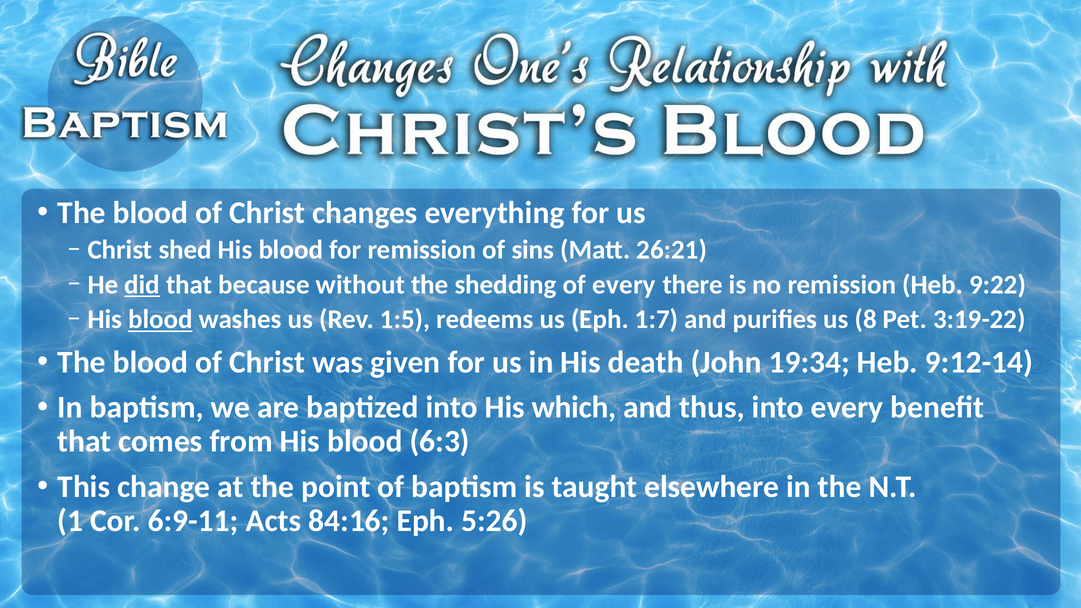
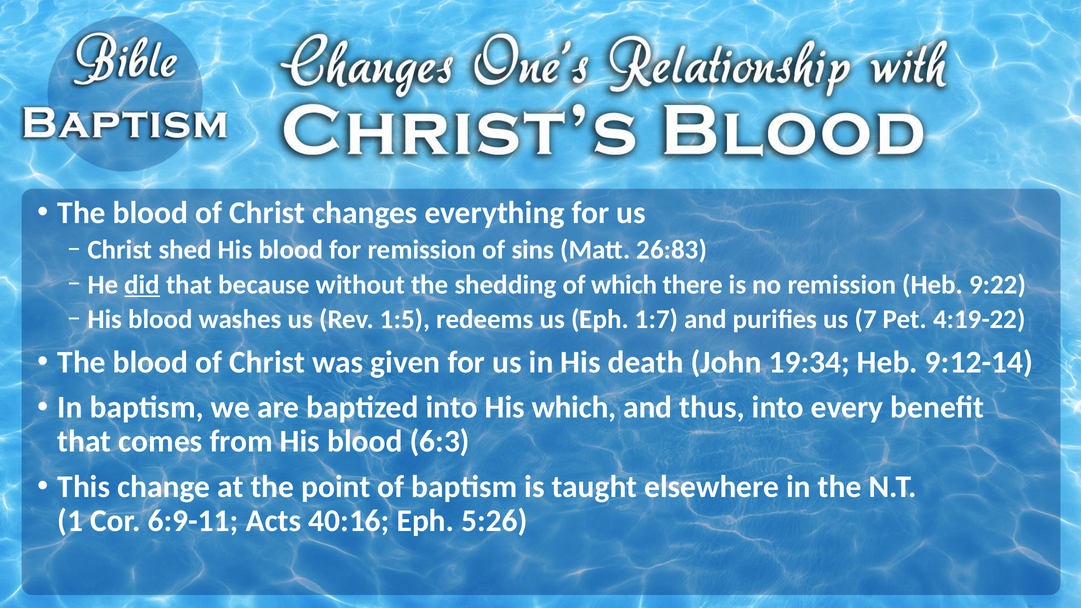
26:21: 26:21 -> 26:83
of every: every -> which
blood at (160, 319) underline: present -> none
8: 8 -> 7
3:19-22: 3:19-22 -> 4:19-22
84:16: 84:16 -> 40:16
